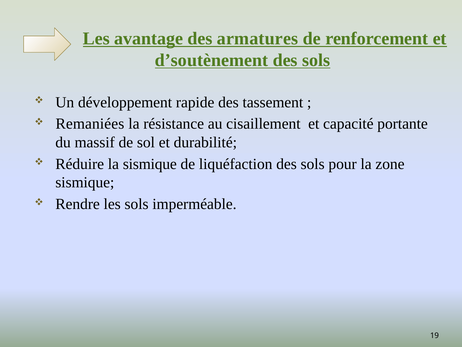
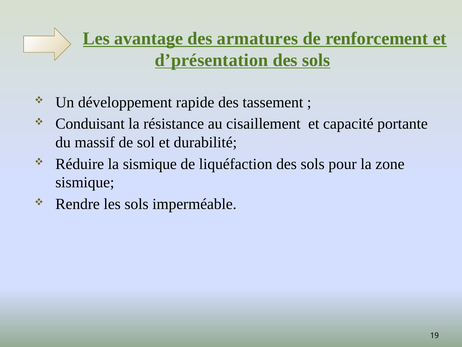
d’soutènement: d’soutènement -> d’présentation
Remaniées: Remaniées -> Conduisant
